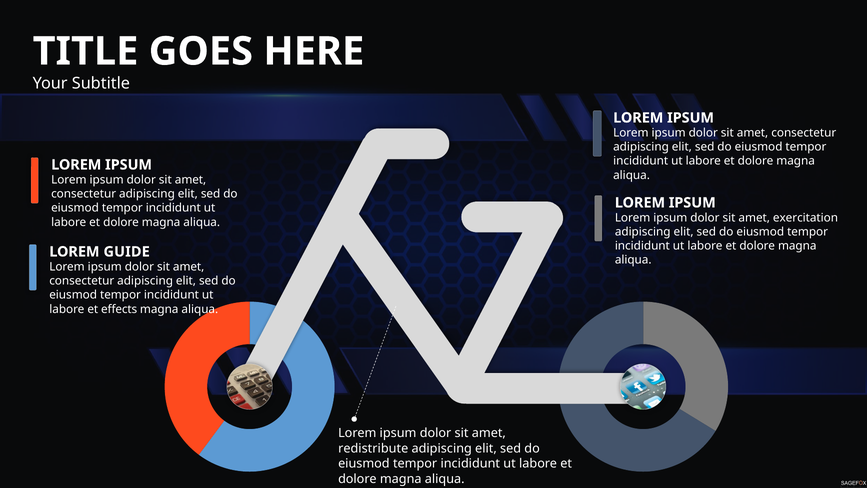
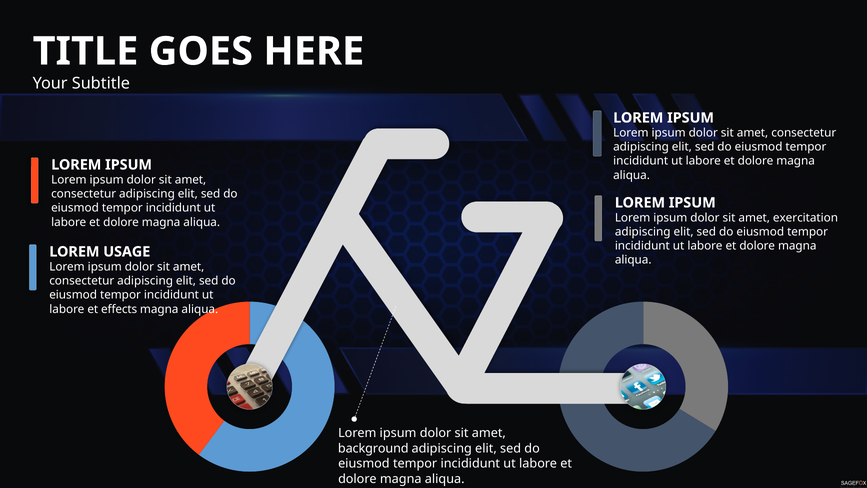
GUIDE: GUIDE -> USAGE
redistribute: redistribute -> background
